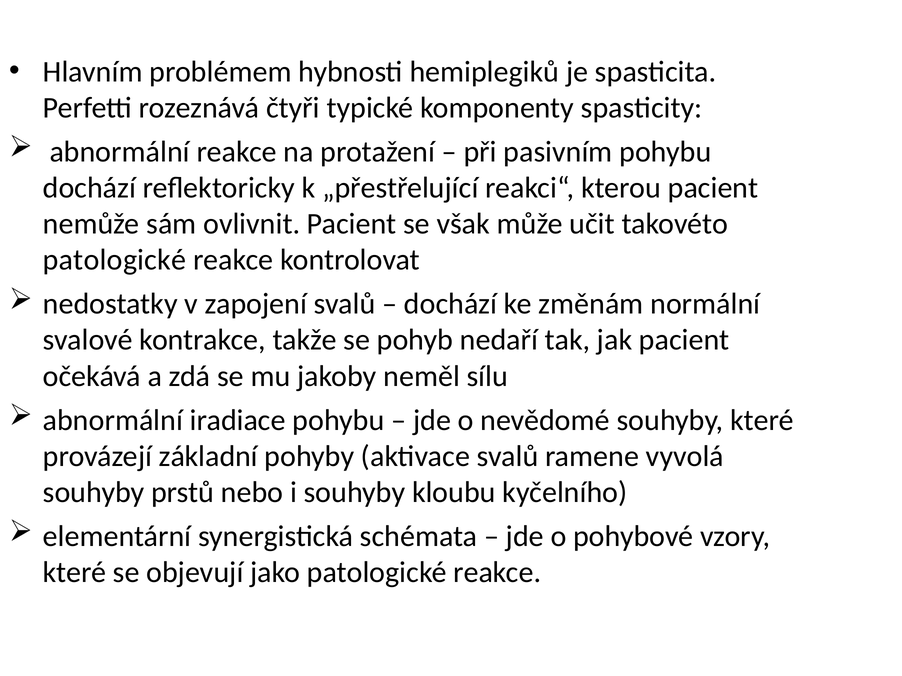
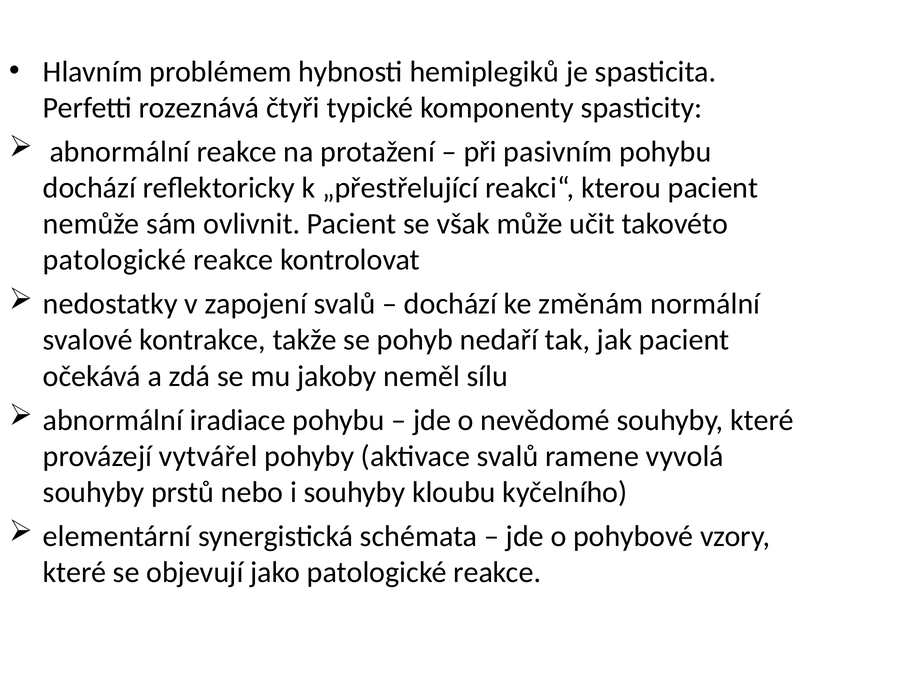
základní: základní -> vytvářel
